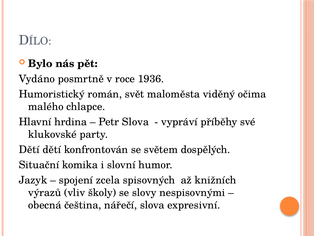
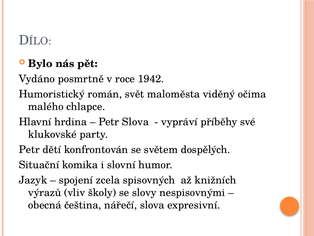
1936: 1936 -> 1942
Dětí at (29, 149): Dětí -> Petr
